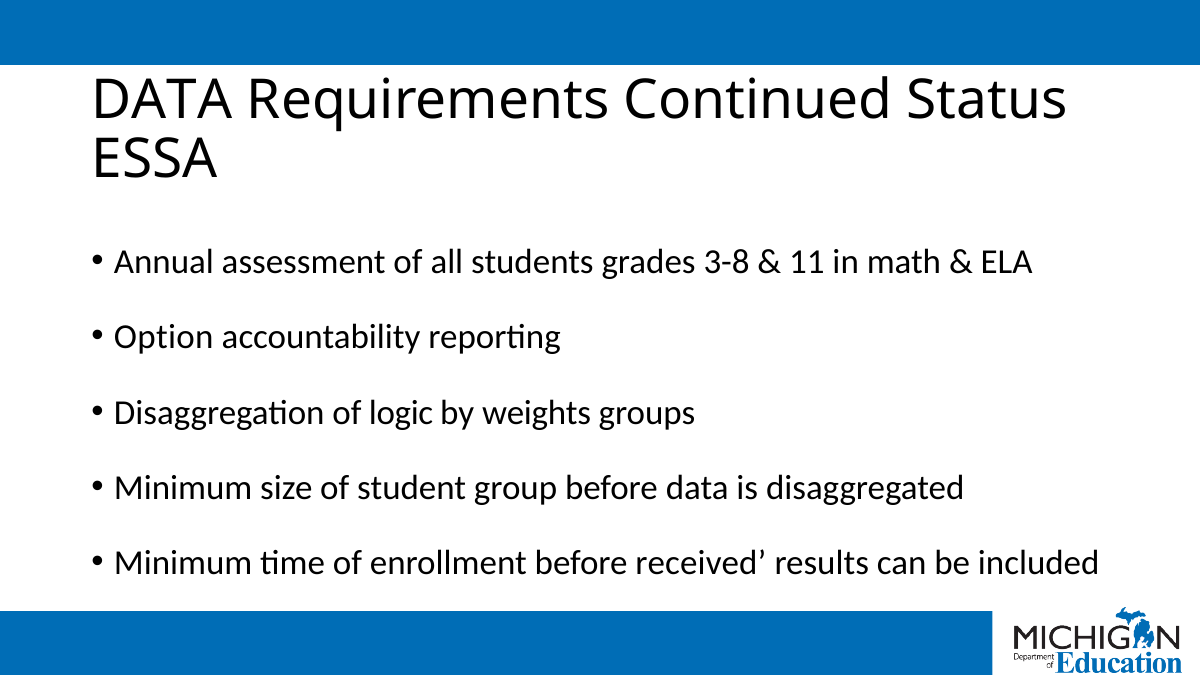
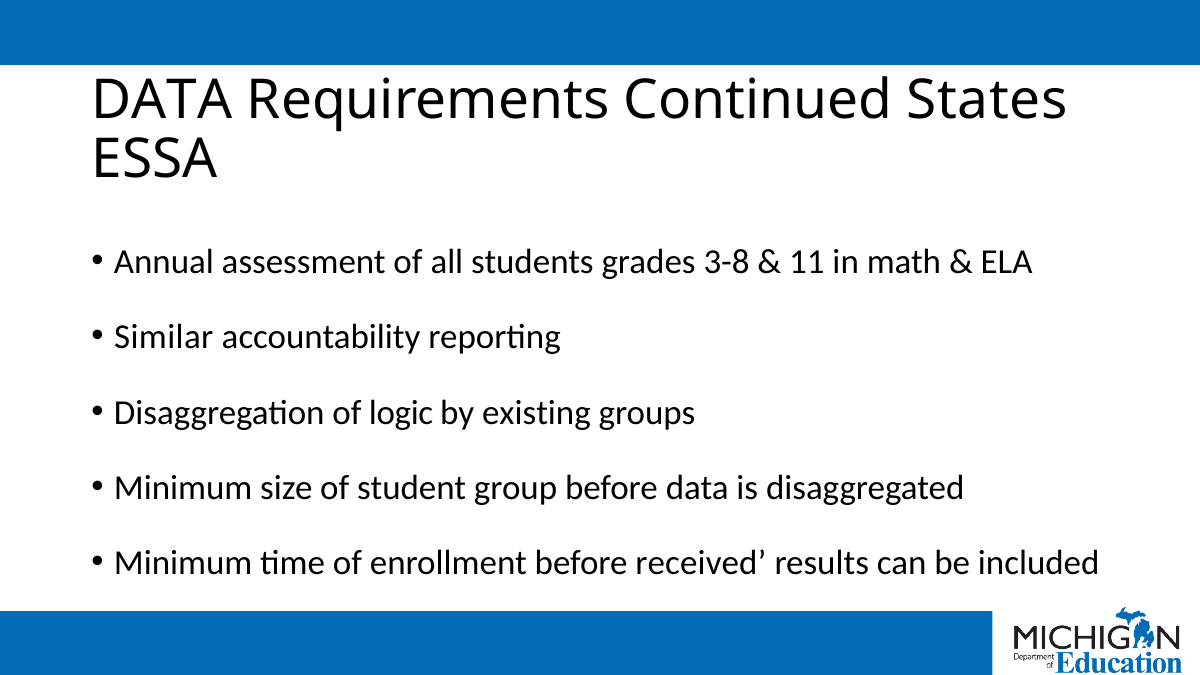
Status: Status -> States
Option: Option -> Similar
weights: weights -> existing
